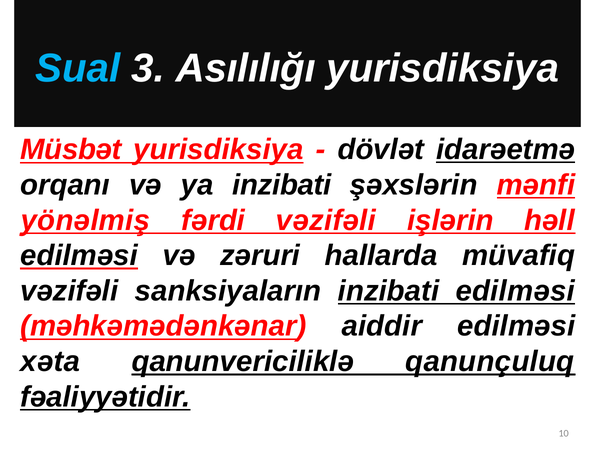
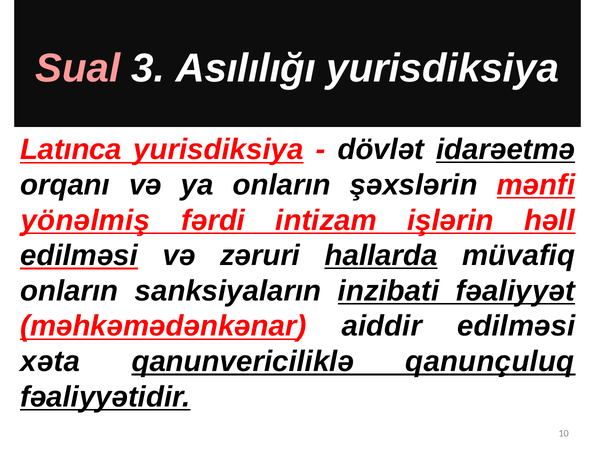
Sual colour: light blue -> pink
Müsbət: Müsbət -> Latınca
ya inzibati: inzibati -> onların
fərdi vəzifəli: vəzifəli -> intizam
hallarda underline: none -> present
vəzifəli at (69, 291): vəzifəli -> onların
inzibati edilməsi: edilməsi -> fəaliyyət
